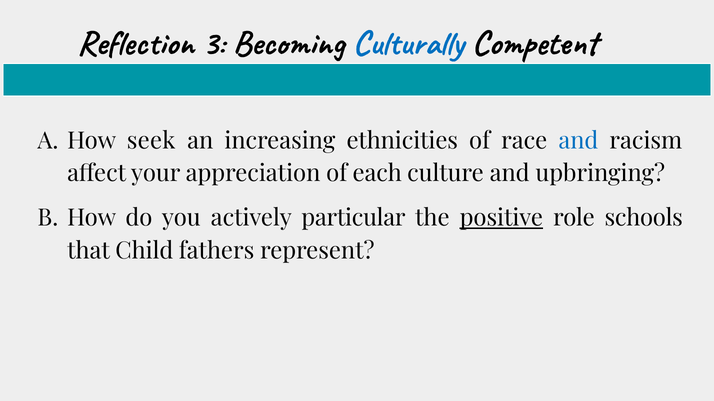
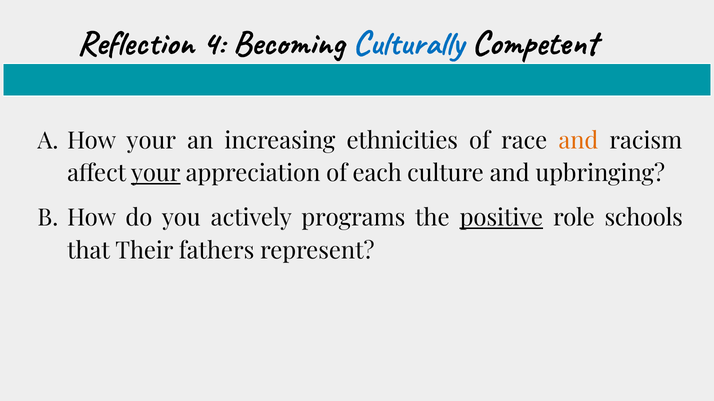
3: 3 -> 4
How seek: seek -> your
and at (578, 141) colour: blue -> orange
your at (156, 174) underline: none -> present
particular: particular -> programs
Child: Child -> Their
